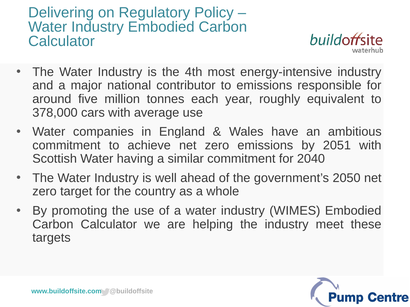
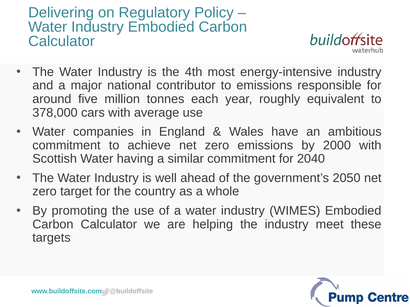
2051: 2051 -> 2000
